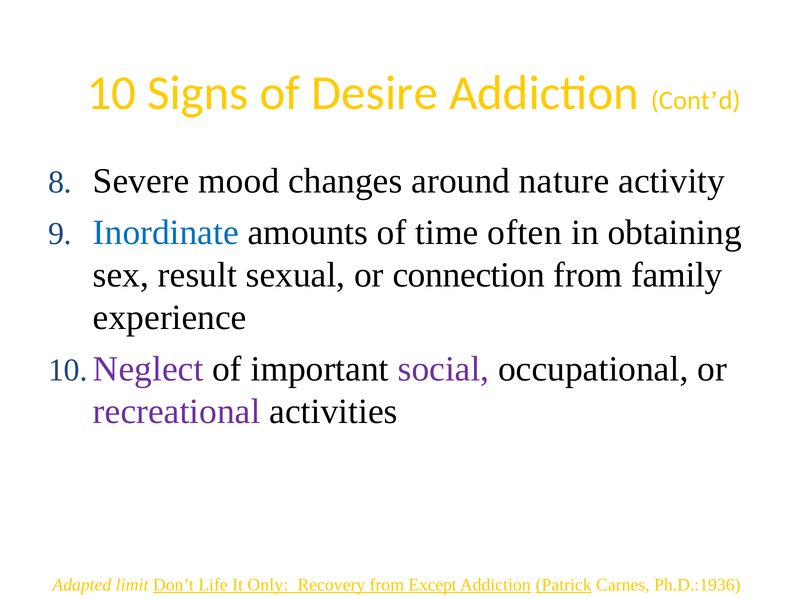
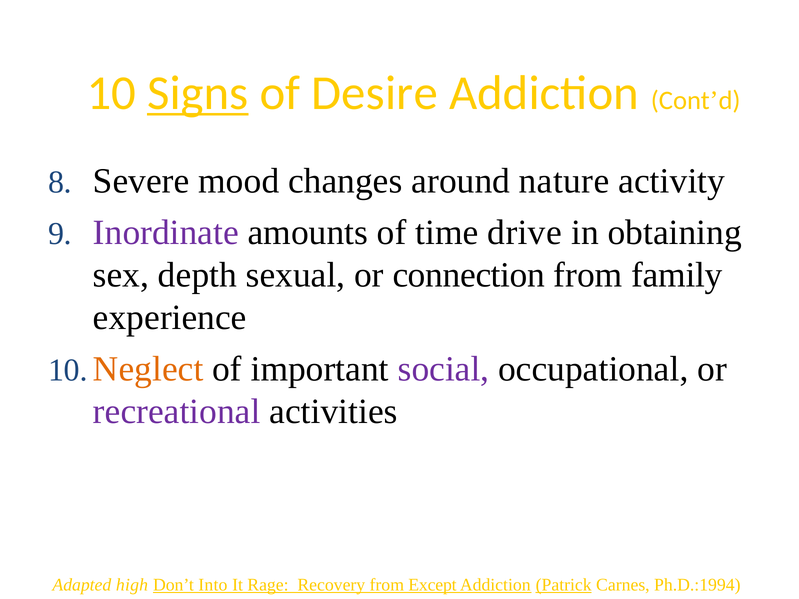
Signs underline: none -> present
Inordinate colour: blue -> purple
often: often -> drive
result: result -> depth
Neglect colour: purple -> orange
limit: limit -> high
Life: Life -> Into
Only: Only -> Rage
Ph.D.:1936: Ph.D.:1936 -> Ph.D.:1994
